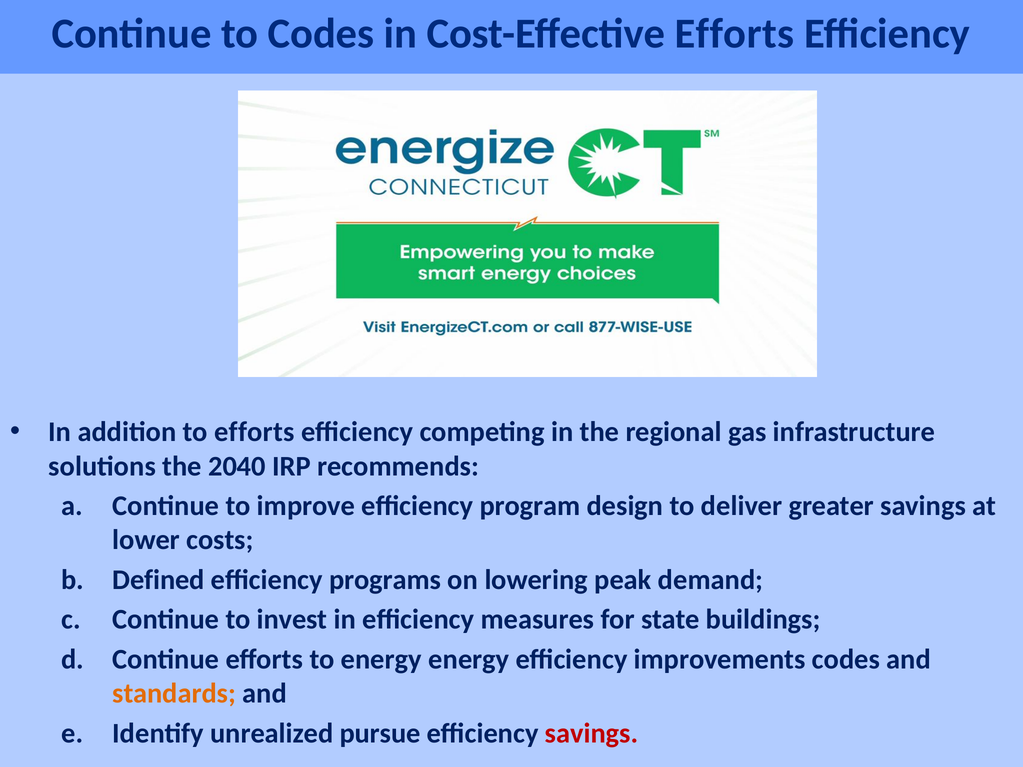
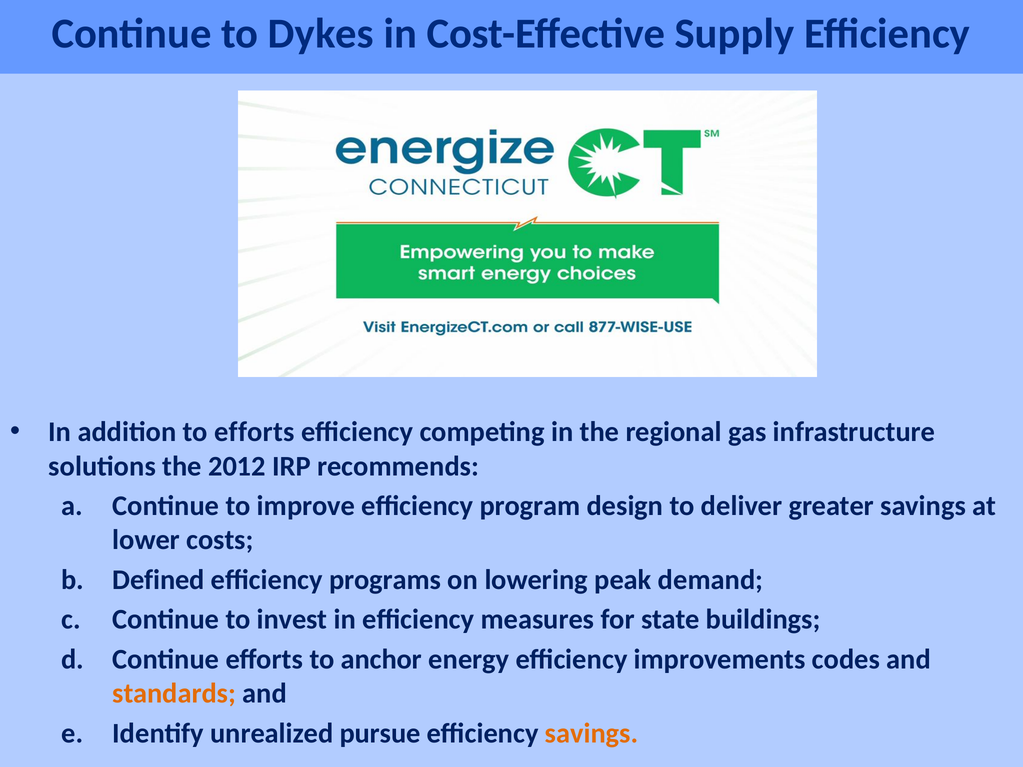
to Codes: Codes -> Dykes
Cost-Effective Efforts: Efforts -> Supply
2040: 2040 -> 2012
to energy: energy -> anchor
savings at (592, 733) colour: red -> orange
